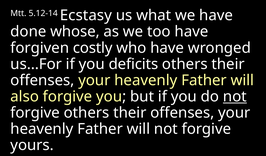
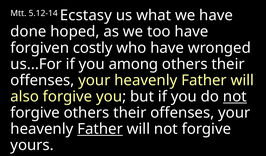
whose: whose -> hoped
deficits: deficits -> among
Father at (100, 129) underline: none -> present
